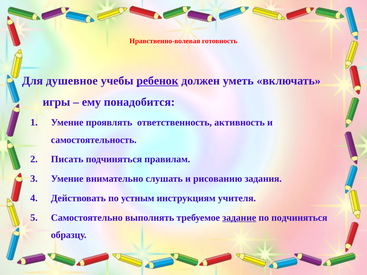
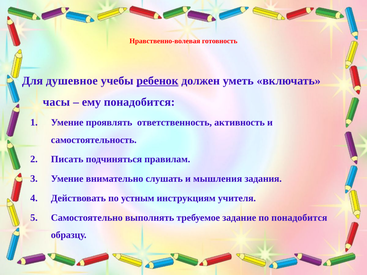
игры: игры -> часы
рисованию: рисованию -> мышления
задание underline: present -> none
по подчиняться: подчиняться -> понадобится
